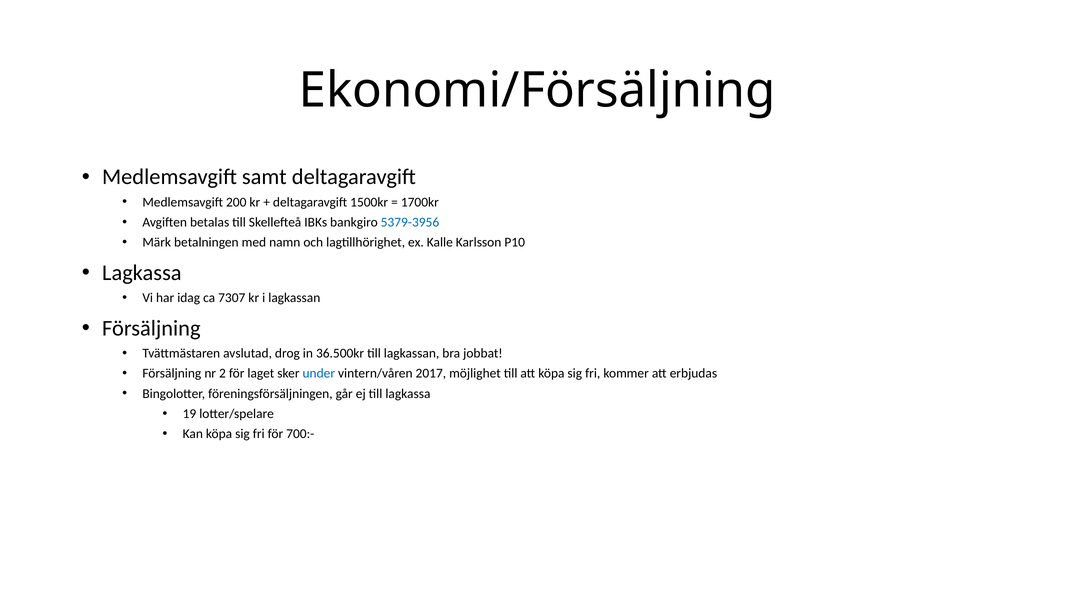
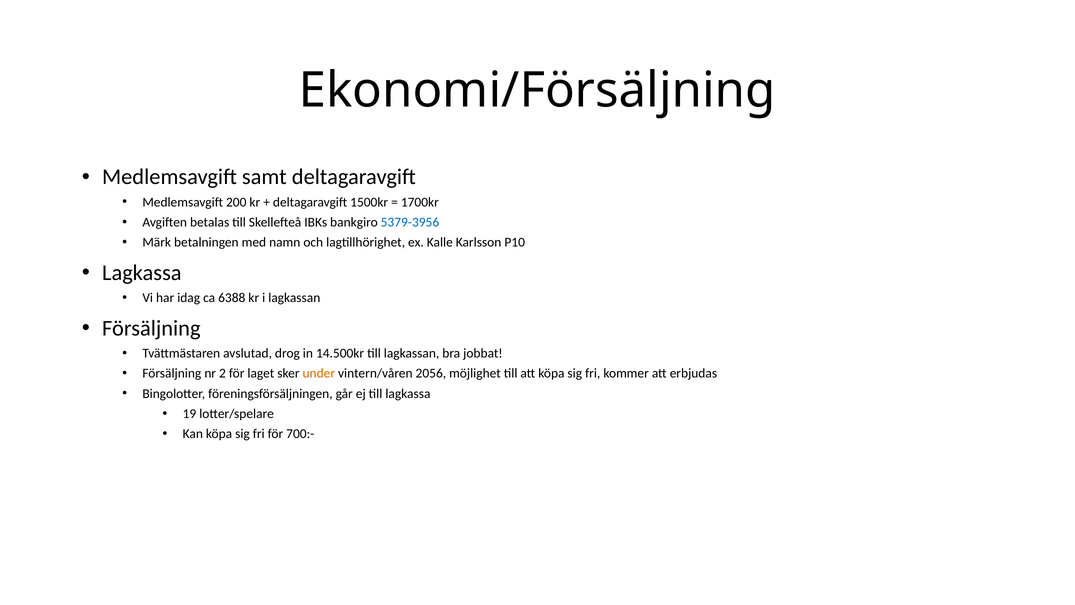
7307: 7307 -> 6388
36.500kr: 36.500kr -> 14.500kr
under colour: blue -> orange
2017: 2017 -> 2056
